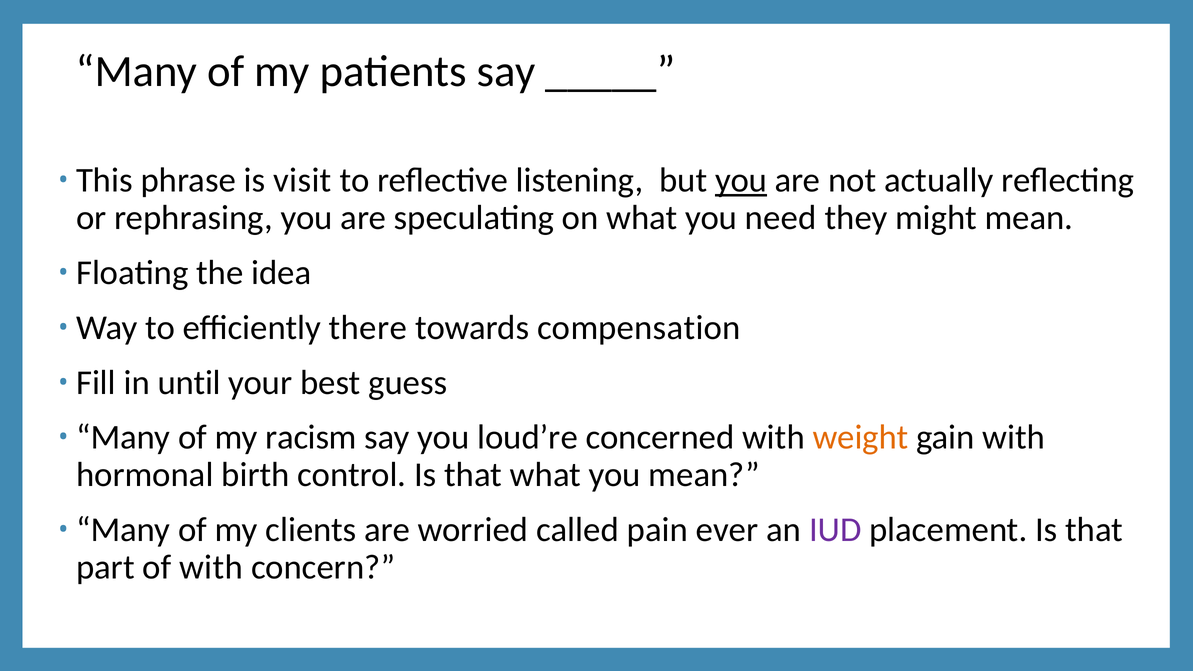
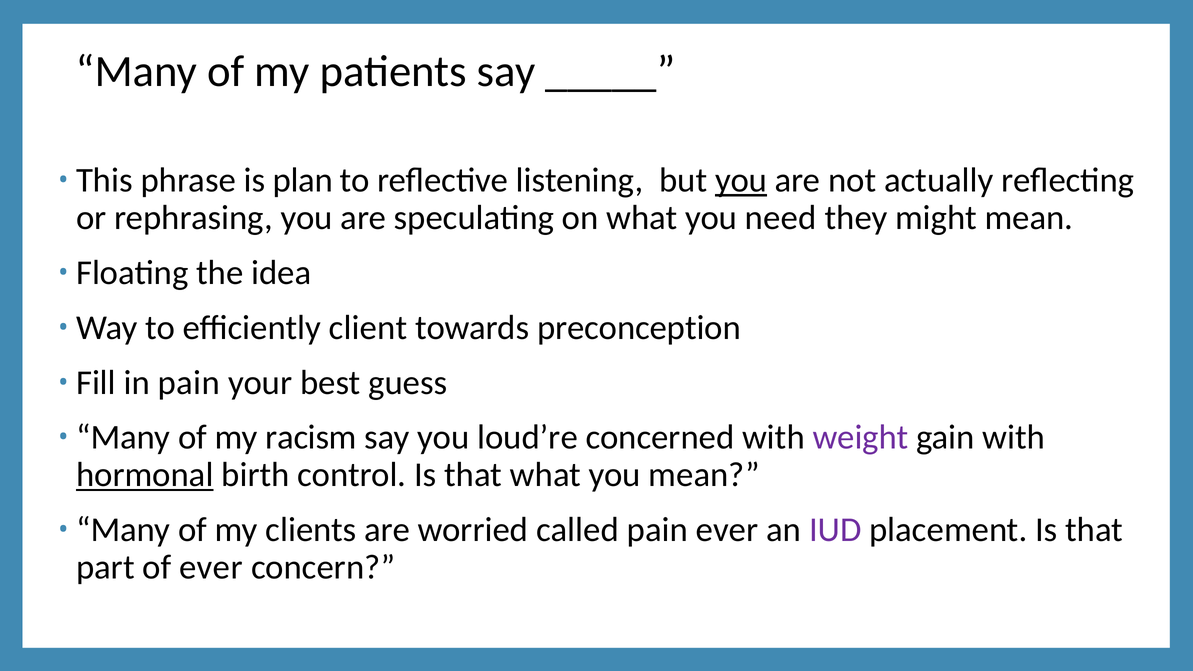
visit: visit -> plan
there: there -> client
compensation: compensation -> preconception
in until: until -> pain
weight colour: orange -> purple
hormonal underline: none -> present
of with: with -> ever
